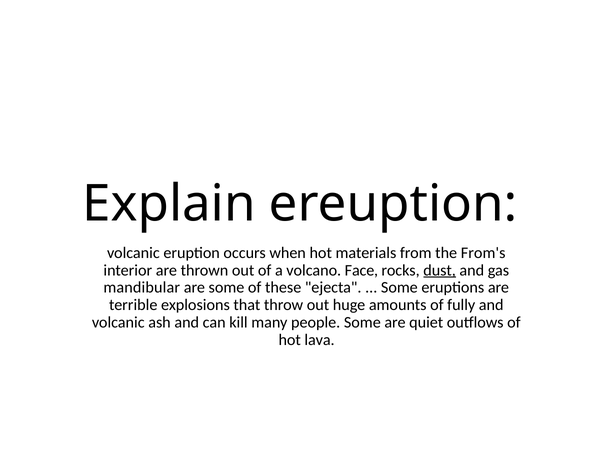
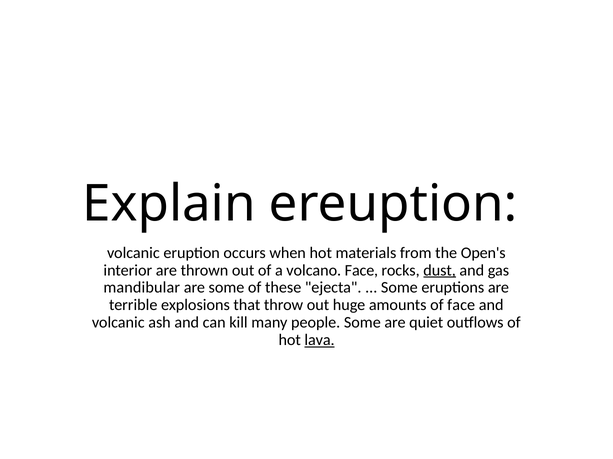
From's: From's -> Open's
of fully: fully -> face
lava underline: none -> present
